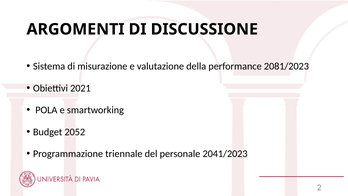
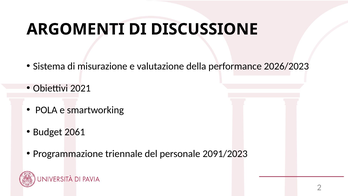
2081/2023: 2081/2023 -> 2026/2023
2052: 2052 -> 2061
2041/2023: 2041/2023 -> 2091/2023
